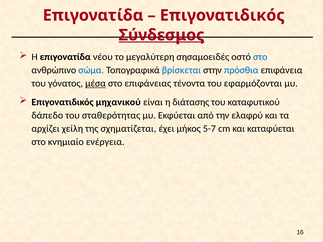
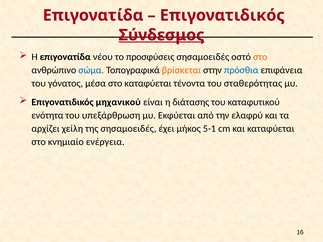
μεγαλύτερη: μεγαλύτερη -> προσφύσεις
στο at (260, 57) colour: blue -> orange
βρίσκεται colour: blue -> orange
μέσα underline: present -> none
στο επιφάνειας: επιφάνειας -> καταφύεται
εφαρμόζονται: εφαρμόζονται -> σταθερότητας
δάπεδο: δάπεδο -> ενότητα
σταθερότητας: σταθερότητας -> υπεξάρθρωση
της σχηματίζεται: σχηματίζεται -> σησαμοειδές
5-7: 5-7 -> 5-1
